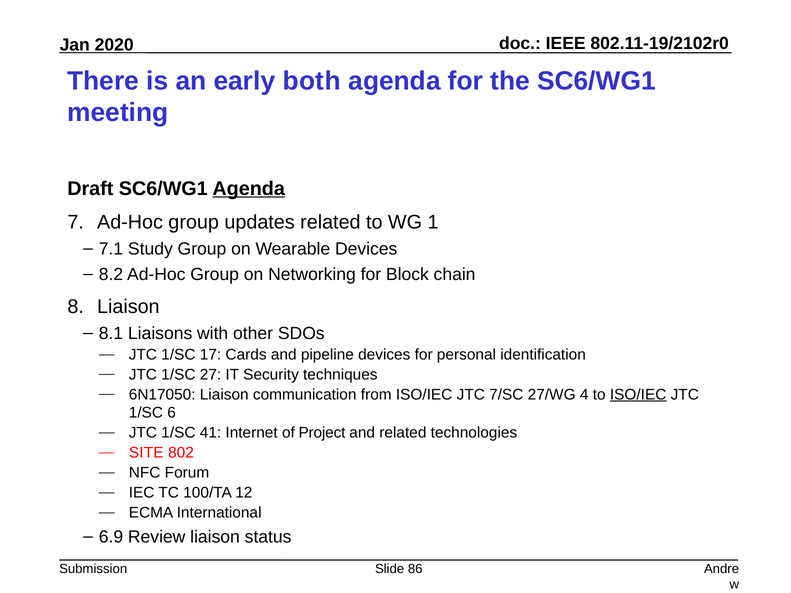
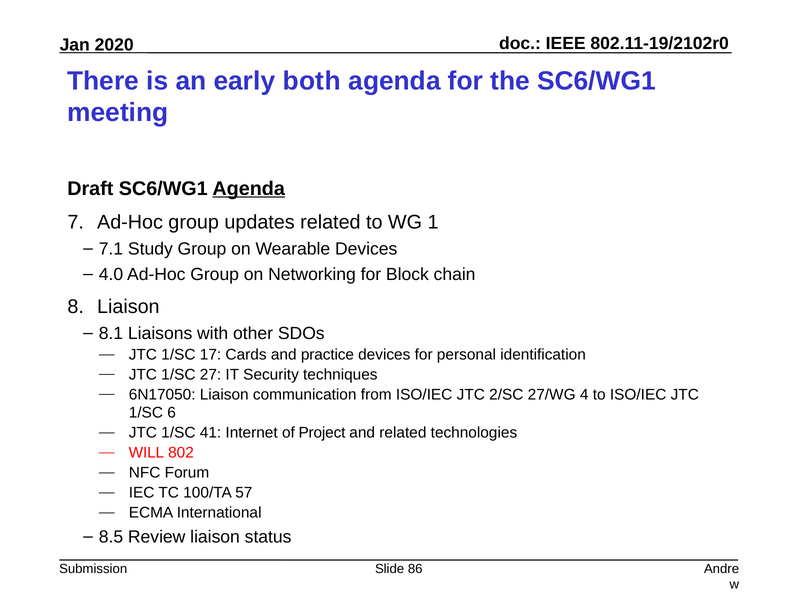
8.2: 8.2 -> 4.0
pipeline: pipeline -> practice
7/SC: 7/SC -> 2/SC
ISO/IEC at (638, 395) underline: present -> none
SITE: SITE -> WILL
12: 12 -> 57
6.9: 6.9 -> 8.5
